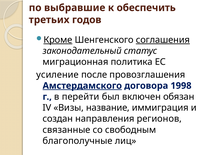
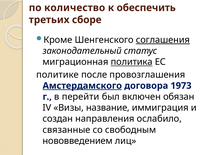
выбравшие: выбравшие -> количество
годов: годов -> сборе
Кроме underline: present -> none
политика underline: none -> present
усиление: усиление -> политике
1998: 1998 -> 1973
регионов: регионов -> ослабило
благополучные: благополучные -> нововведением
